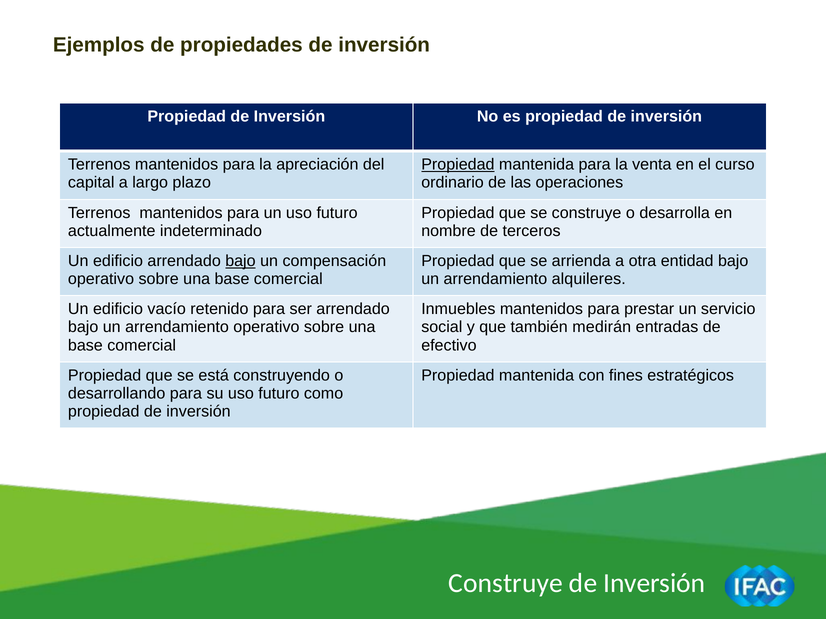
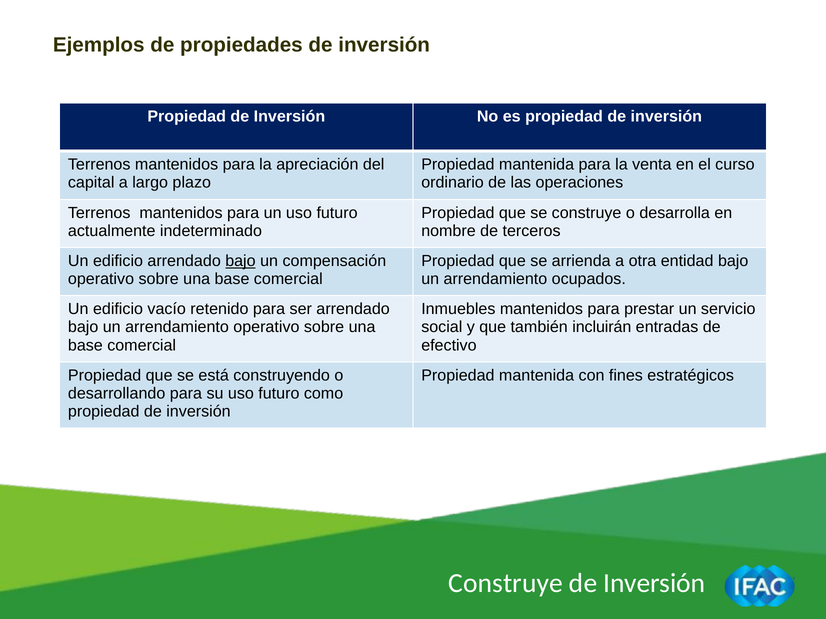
Propiedad at (458, 165) underline: present -> none
alquileres: alquileres -> ocupados
medirán: medirán -> incluirán
